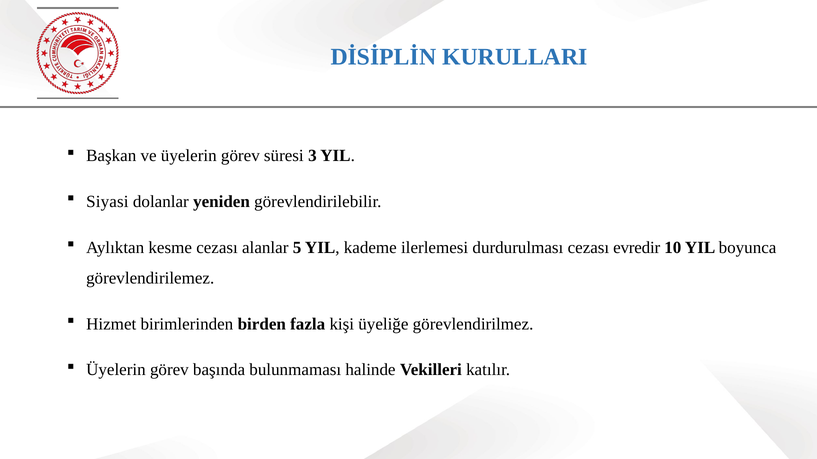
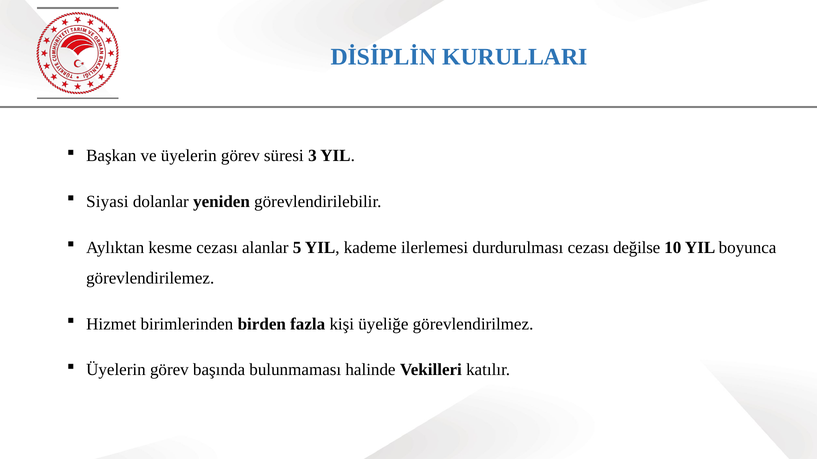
evredir: evredir -> değilse
